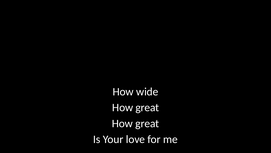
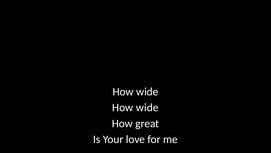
great at (147, 107): great -> wide
